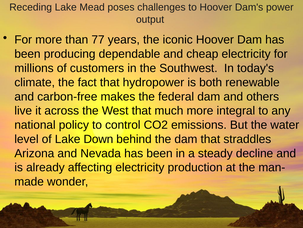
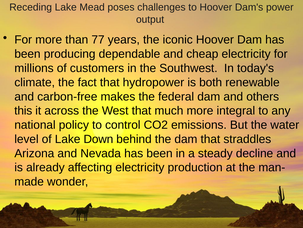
live: live -> this
